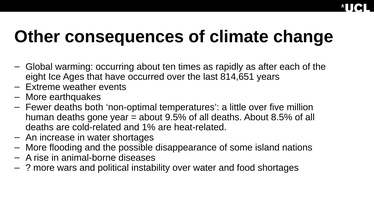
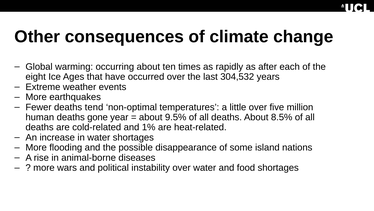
814,651: 814,651 -> 304,532
both: both -> tend
